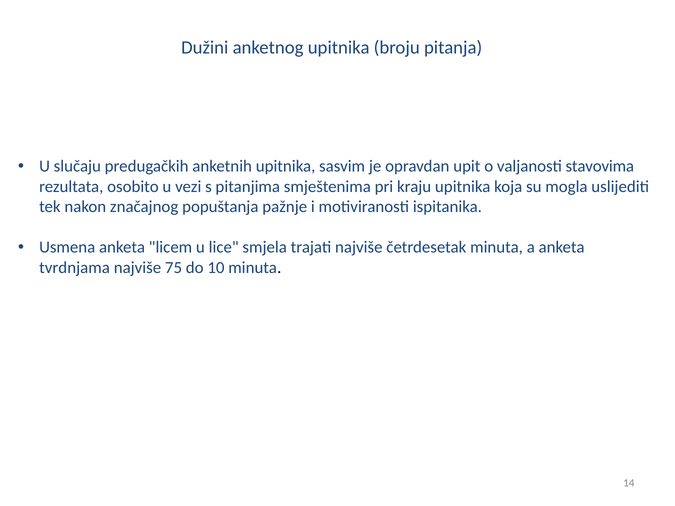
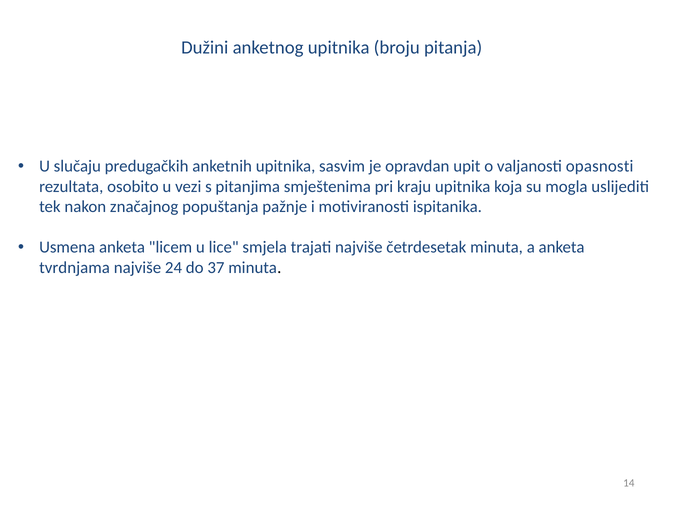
stavovima: stavovima -> opasnosti
75: 75 -> 24
10: 10 -> 37
